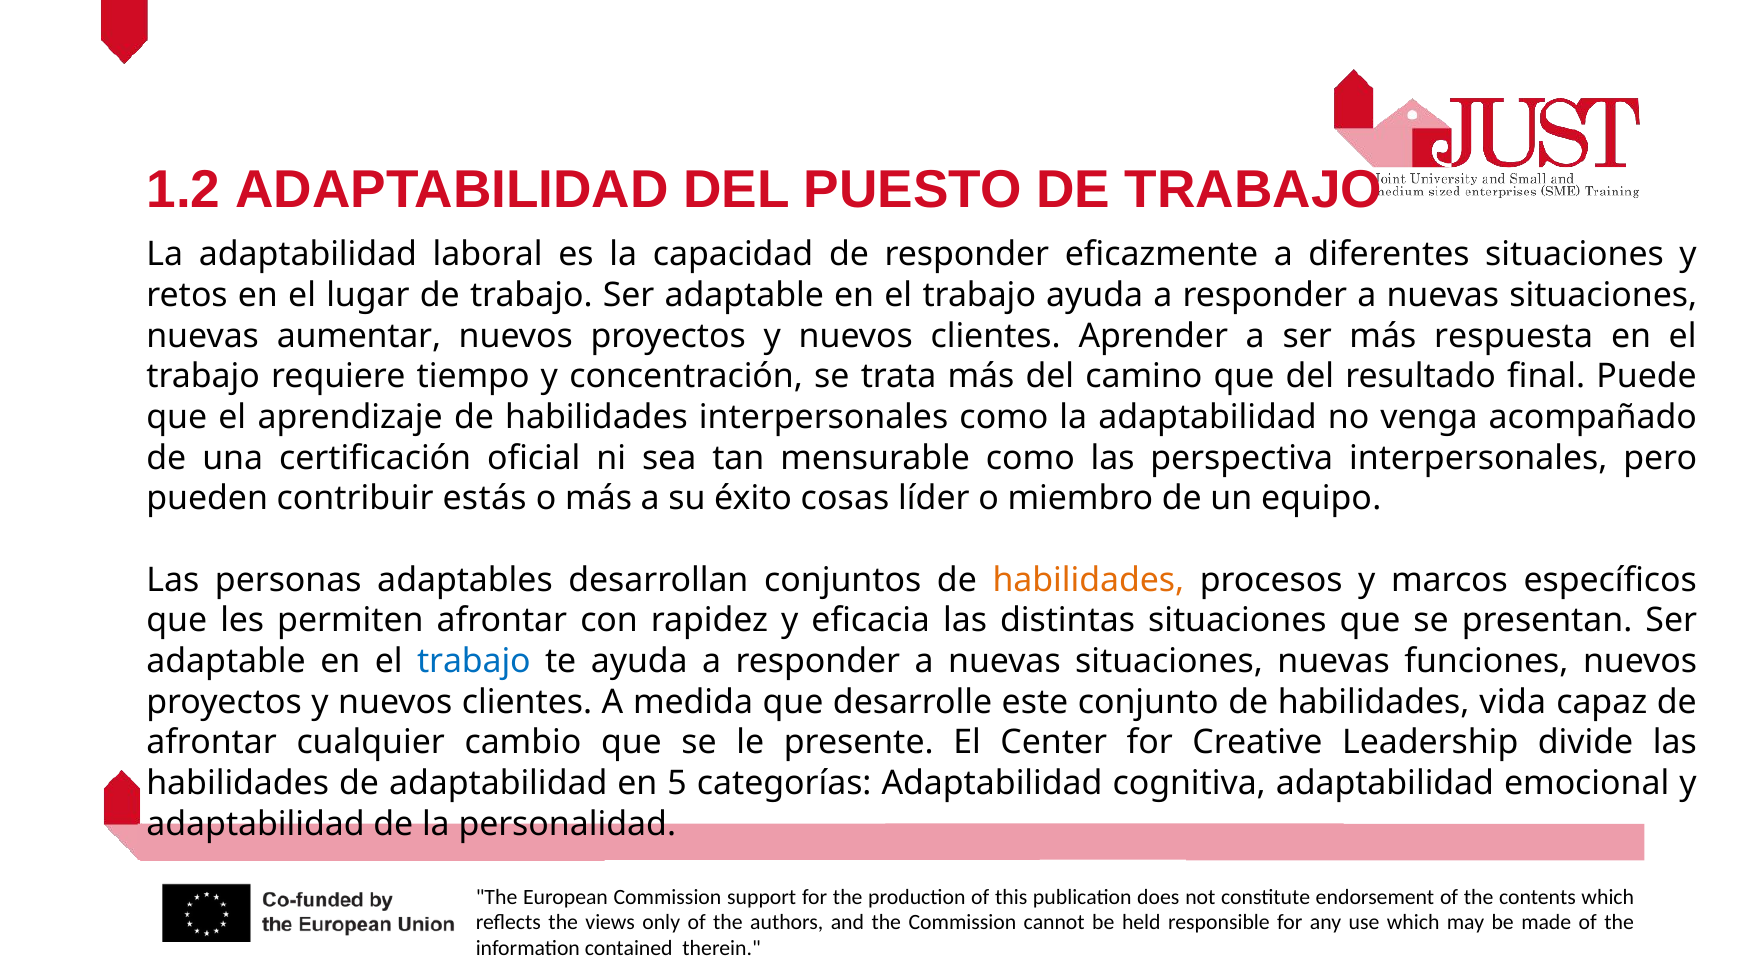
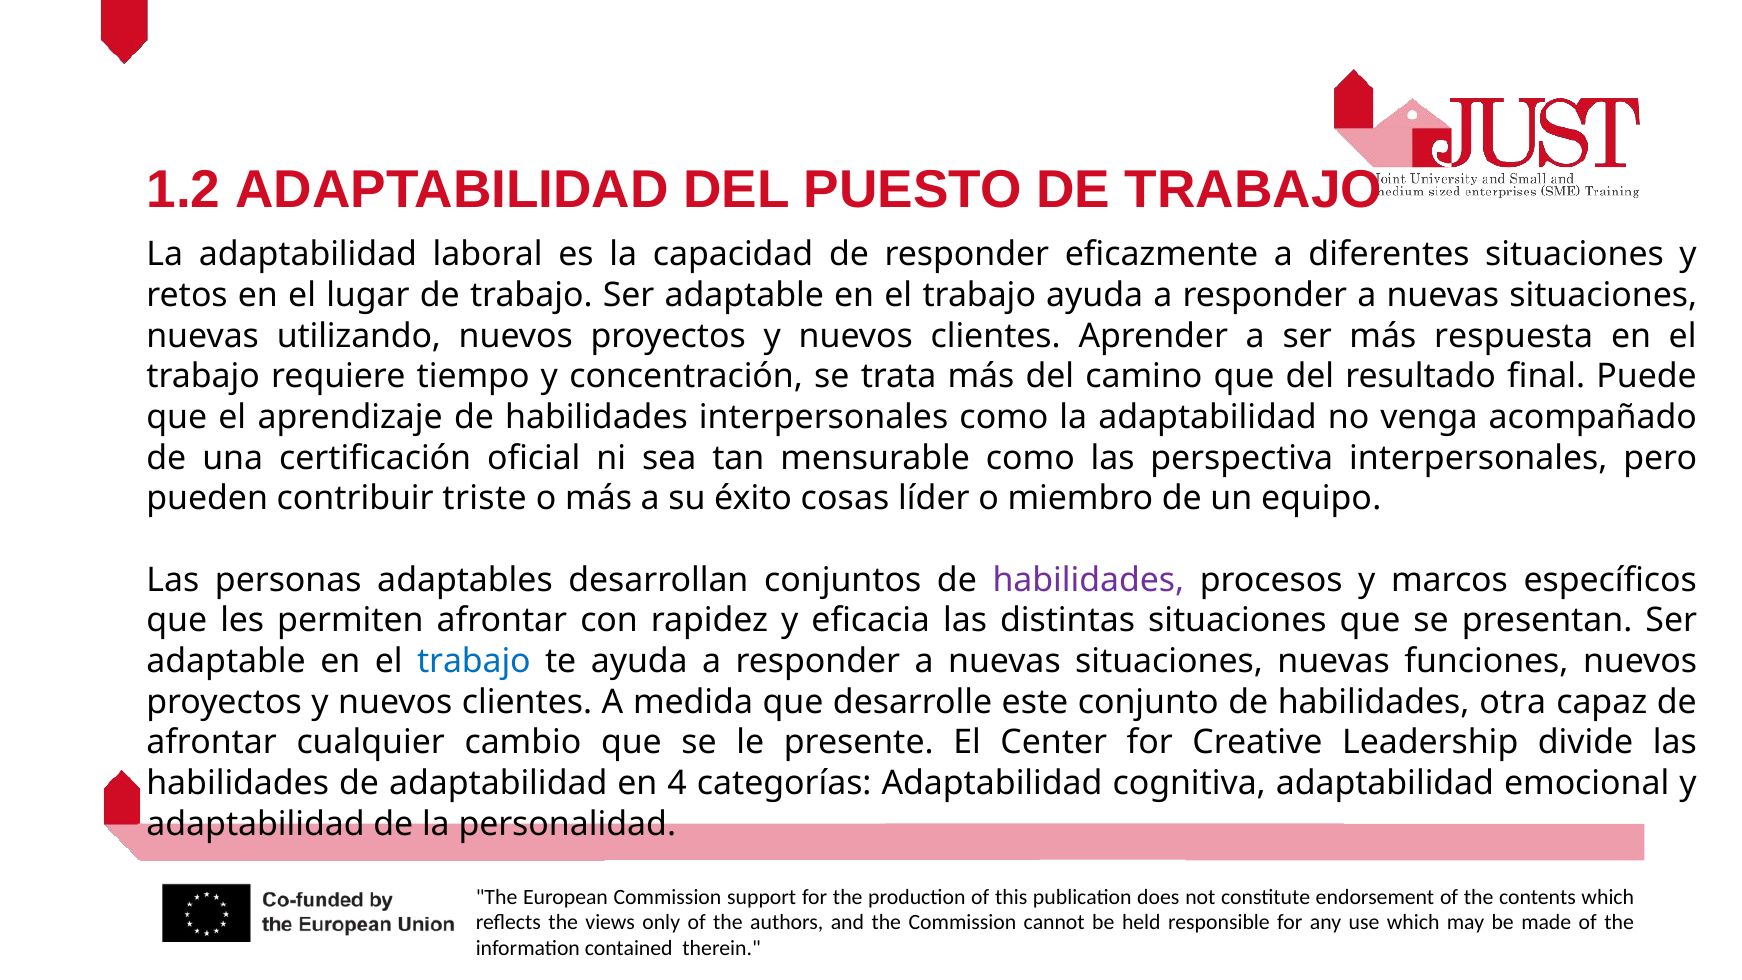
aumentar: aumentar -> utilizando
estás: estás -> triste
habilidades at (1088, 580) colour: orange -> purple
vida: vida -> otra
5: 5 -> 4
